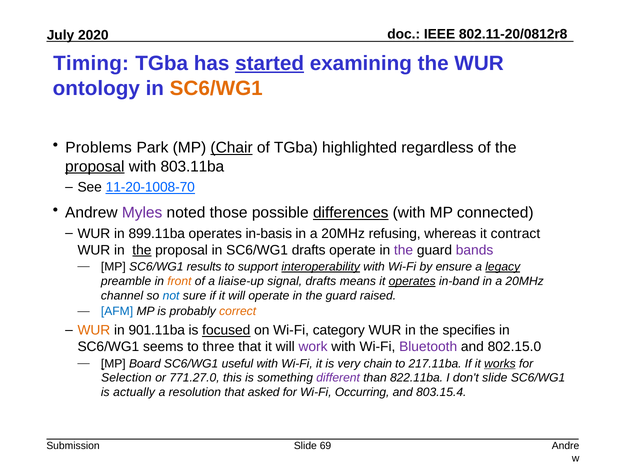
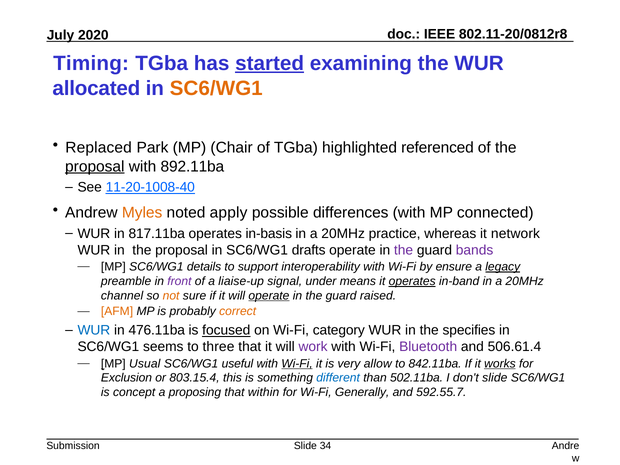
ontology: ontology -> allocated
Problems: Problems -> Replaced
Chair underline: present -> none
regardless: regardless -> referenced
803.11ba: 803.11ba -> 892.11ba
11-20-1008-70: 11-20-1008-70 -> 11-20-1008-40
Myles at (142, 213) colour: purple -> orange
those: those -> apply
differences underline: present -> none
899.11ba: 899.11ba -> 817.11ba
refusing: refusing -> practice
contract: contract -> network
the at (142, 250) underline: present -> none
results: results -> details
interoperability underline: present -> none
front colour: orange -> purple
signal drafts: drafts -> under
not colour: blue -> orange
operate at (269, 296) underline: none -> present
AFM colour: blue -> orange
WUR at (94, 330) colour: orange -> blue
901.11ba: 901.11ba -> 476.11ba
802.15.0: 802.15.0 -> 506.61.4
Board: Board -> Usual
Wi-Fi at (297, 364) underline: none -> present
chain: chain -> allow
217.11ba: 217.11ba -> 842.11ba
Selection: Selection -> Exclusion
771.27.0: 771.27.0 -> 803.15.4
different colour: purple -> blue
822.11ba: 822.11ba -> 502.11ba
actually: actually -> concept
resolution: resolution -> proposing
asked: asked -> within
Occurring: Occurring -> Generally
803.15.4: 803.15.4 -> 592.55.7
69: 69 -> 34
